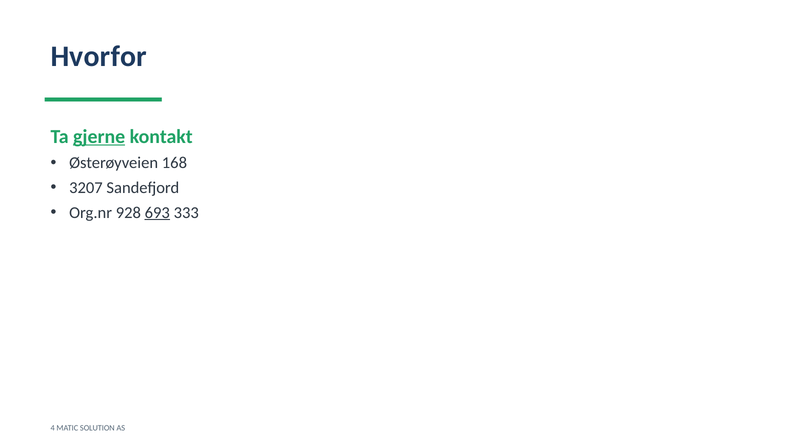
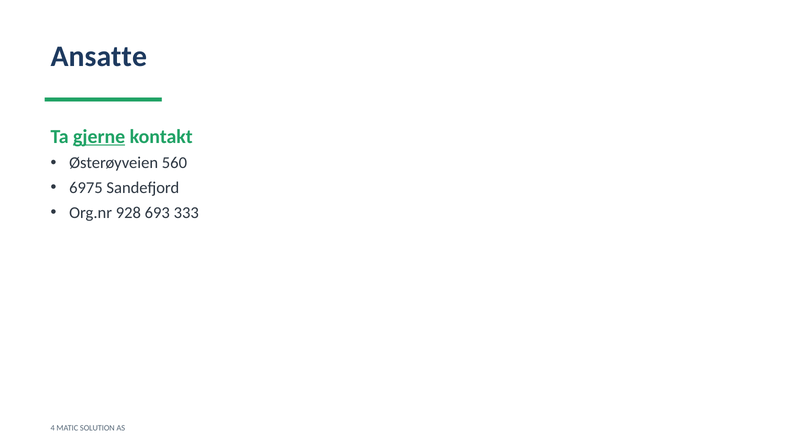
Hvorfor: Hvorfor -> Ansatte
168: 168 -> 560
3207: 3207 -> 6975
693 underline: present -> none
